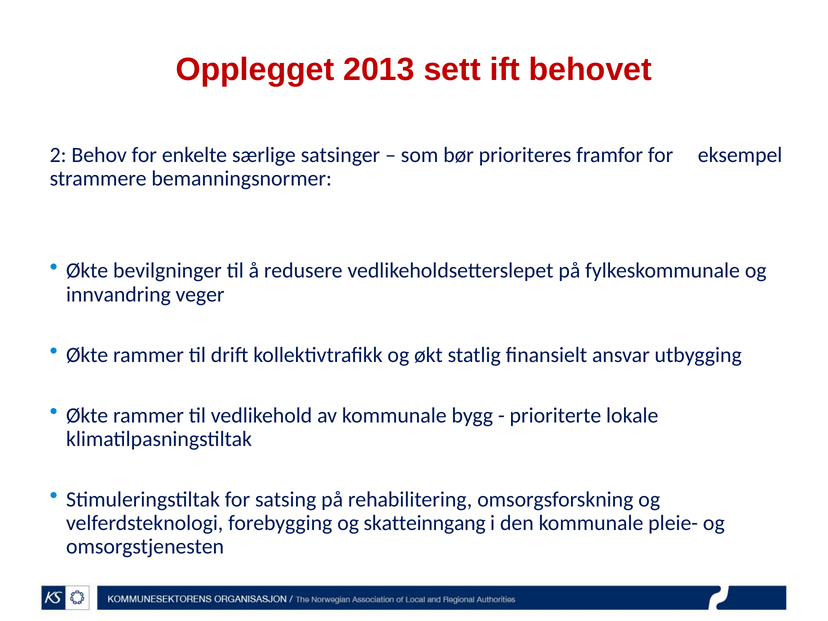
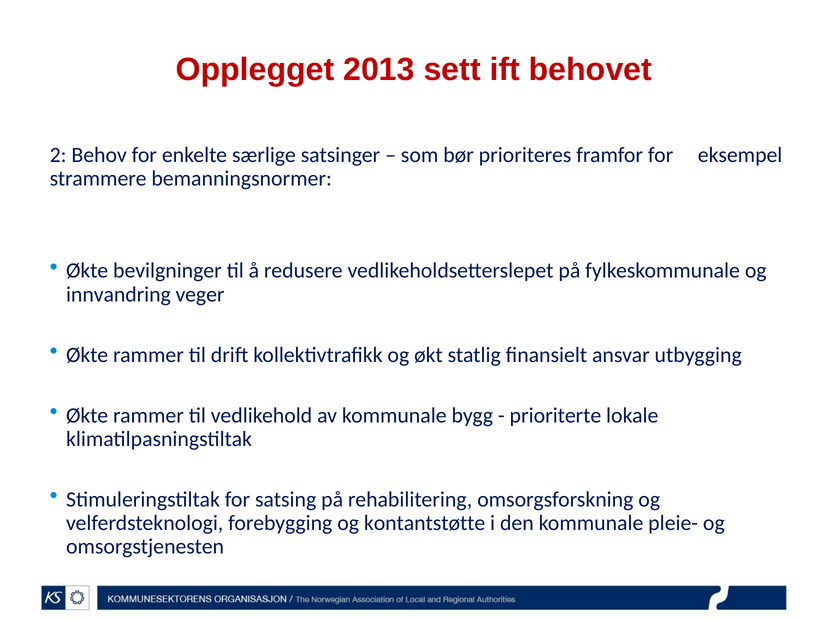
skatteinngang: skatteinngang -> kontantstøtte
